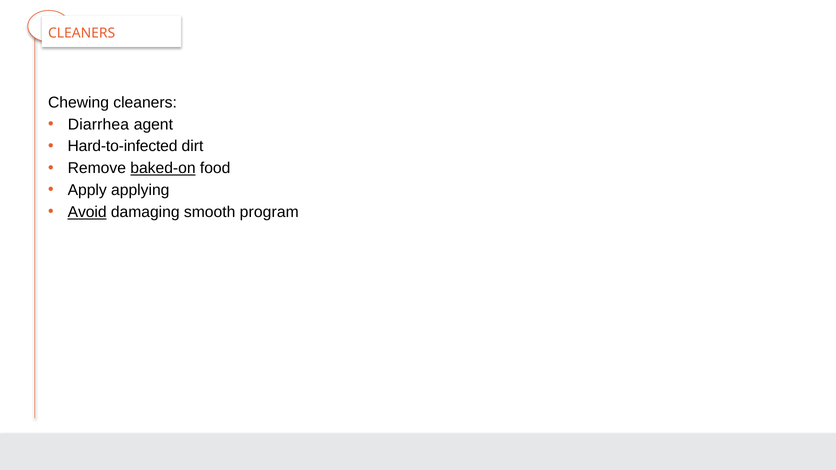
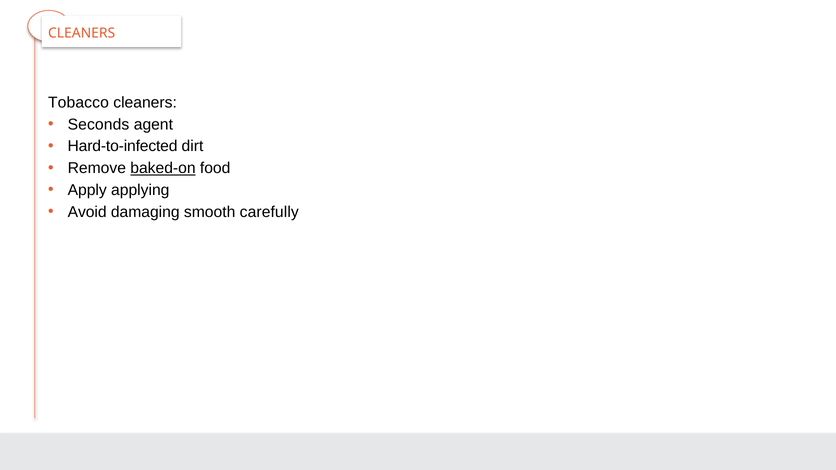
Chewing: Chewing -> Tobacco
Diarrhea: Diarrhea -> Seconds
Avoid underline: present -> none
program: program -> carefully
